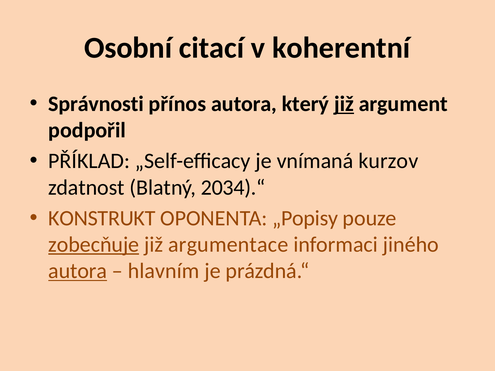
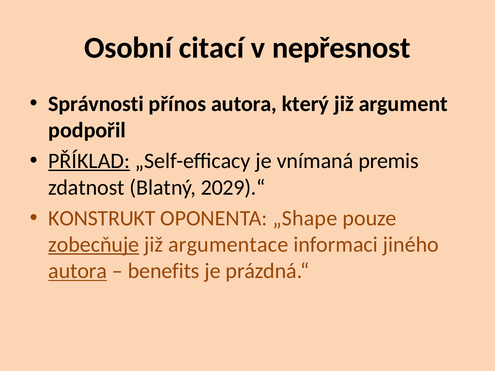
koherentní: koherentní -> nepřesnost
již at (344, 104) underline: present -> none
PŘÍKLAD underline: none -> present
kurzov: kurzov -> premis
2034).“: 2034).“ -> 2029).“
„Popisy: „Popisy -> „Shape
hlavním: hlavním -> benefits
